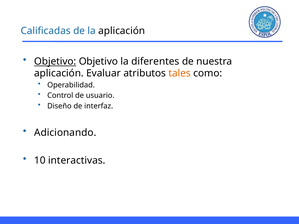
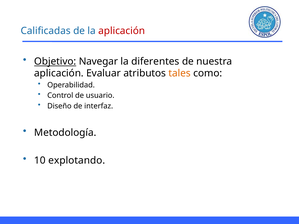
aplicación at (122, 31) colour: black -> red
Objetivo Objetivo: Objetivo -> Navegar
Adicionando: Adicionando -> Metodología
interactivas: interactivas -> explotando
